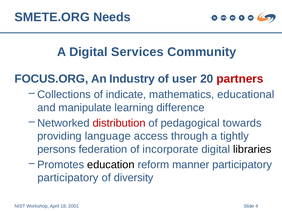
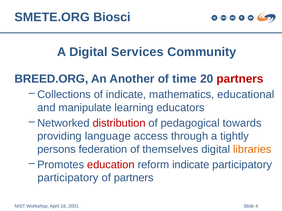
Needs: Needs -> Biosci
FOCUS.ORG: FOCUS.ORG -> BREED.ORG
Industry: Industry -> Another
user: user -> time
difference: difference -> educators
incorporate: incorporate -> themselves
libraries colour: black -> orange
education colour: black -> red
reform manner: manner -> indicate
of diversity: diversity -> partners
